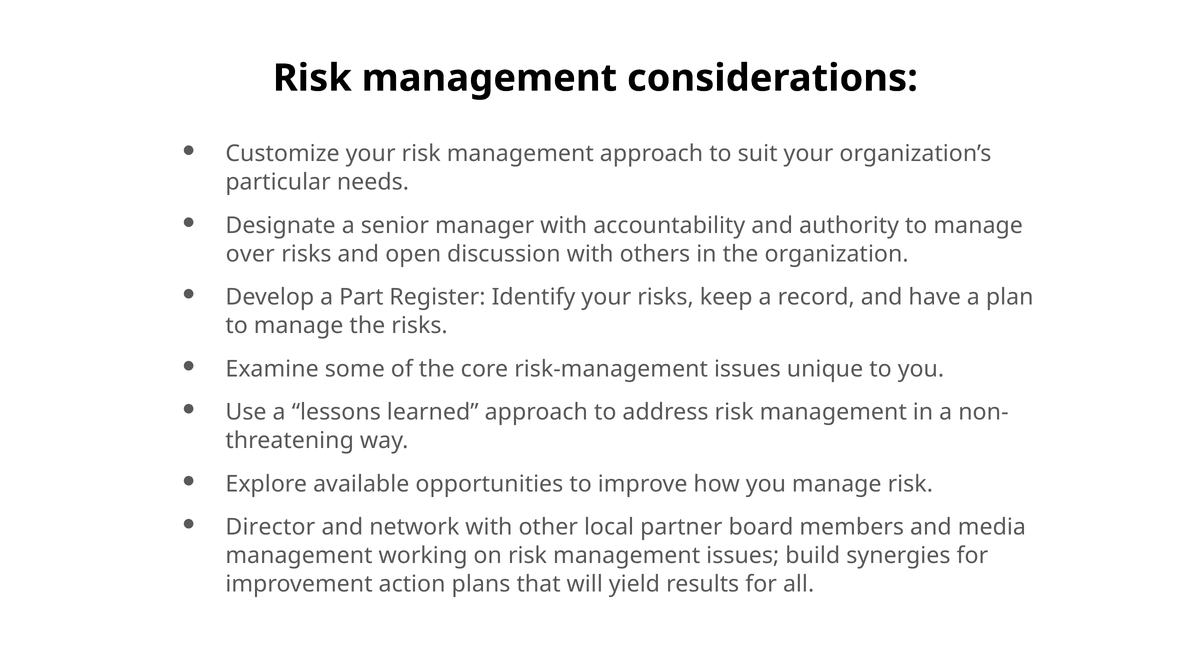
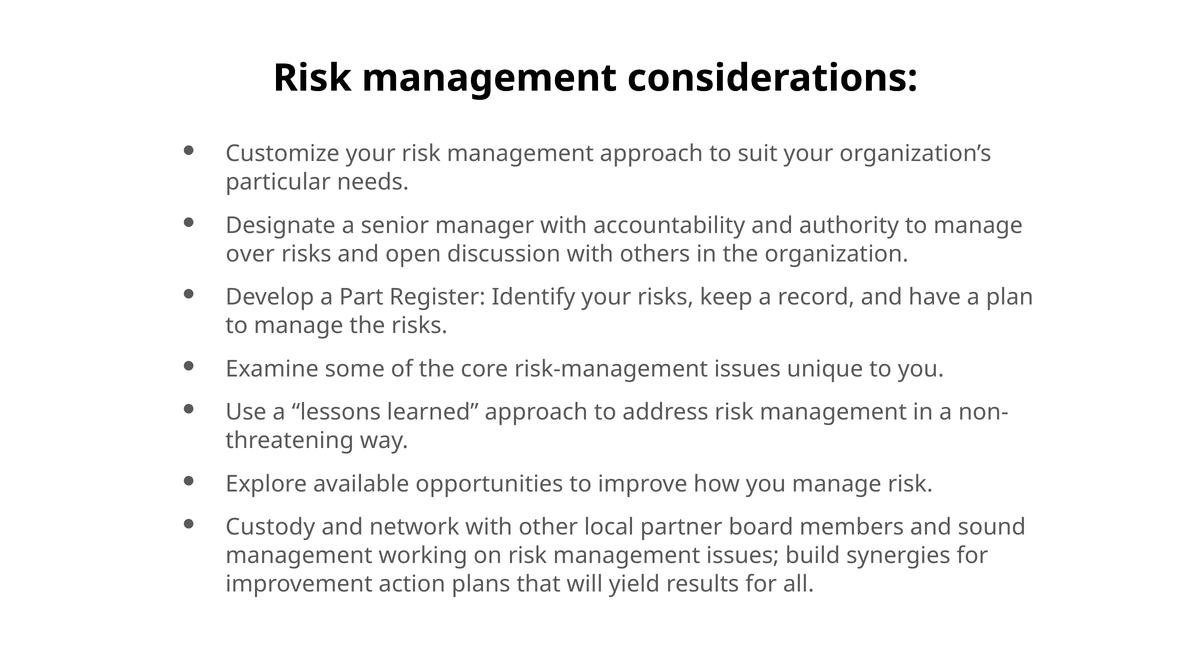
Director: Director -> Custody
media: media -> sound
